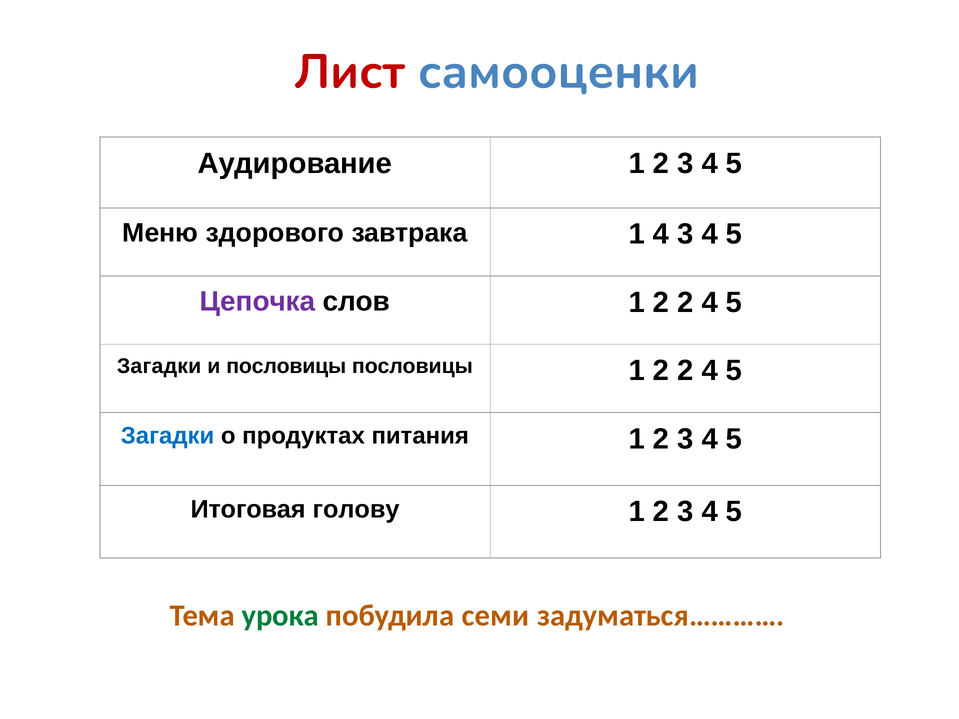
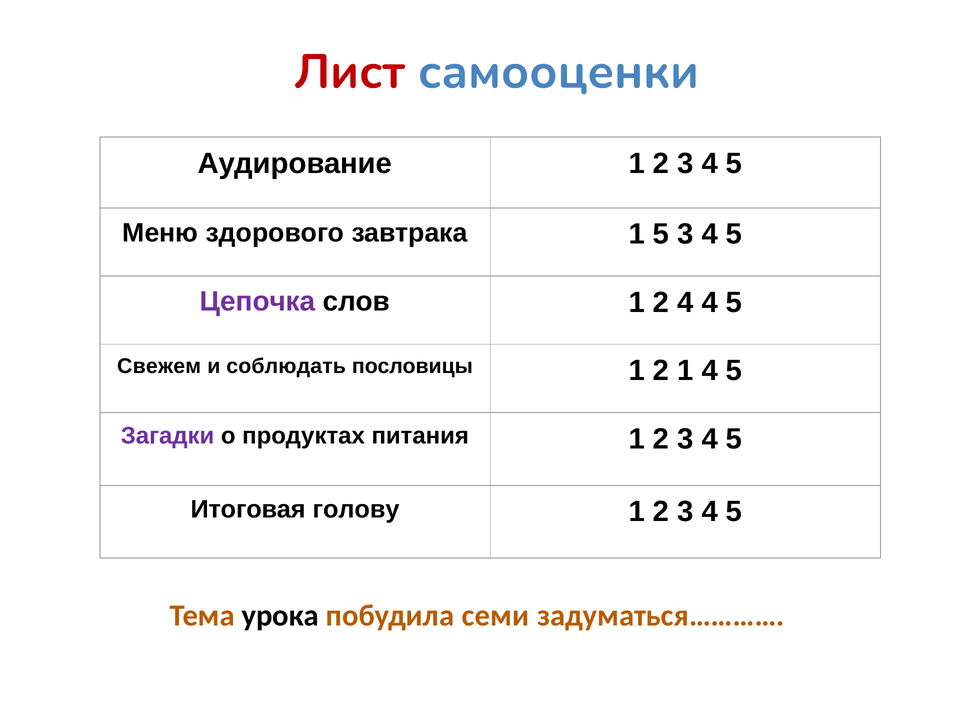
1 4: 4 -> 5
слов 1 2 2: 2 -> 4
Загадки at (159, 366): Загадки -> Свежем
и пословицы: пословицы -> соблюдать
пословицы 1 2 2: 2 -> 1
Загадки at (168, 436) colour: blue -> purple
урока colour: green -> black
